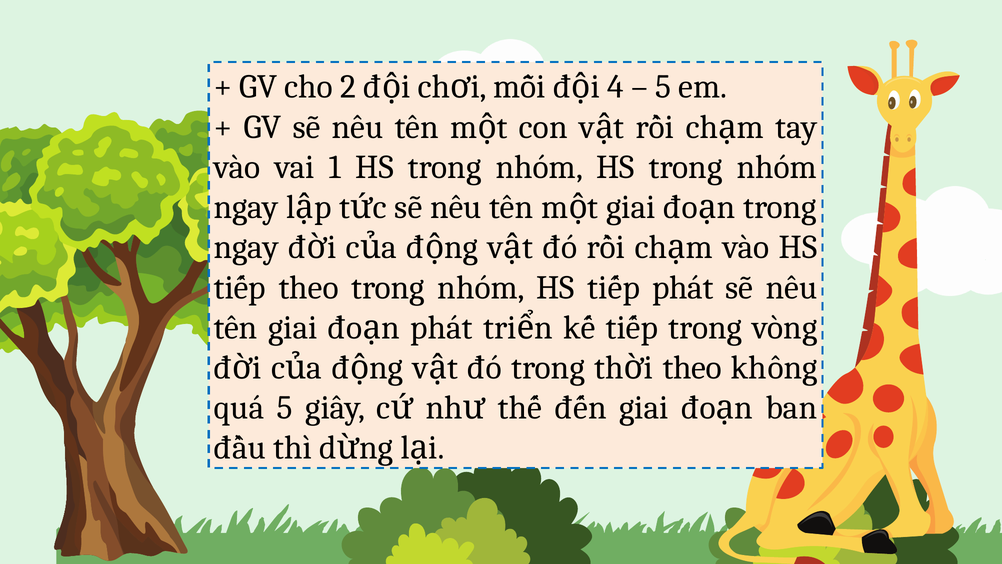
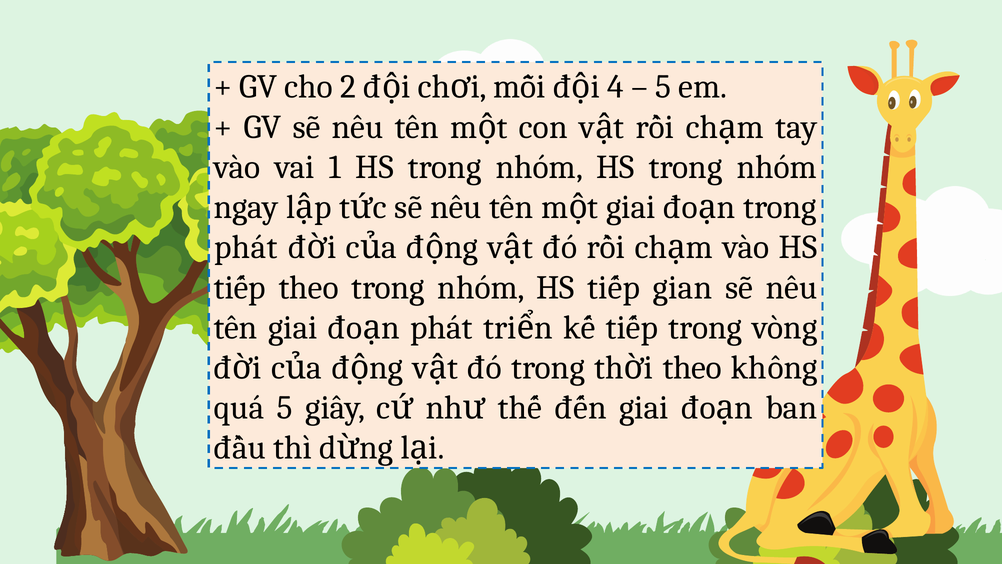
ngay at (246, 247): ngay -> phát
phát at (683, 287): phát -> gian
